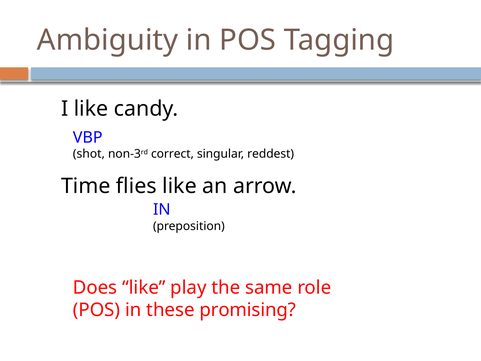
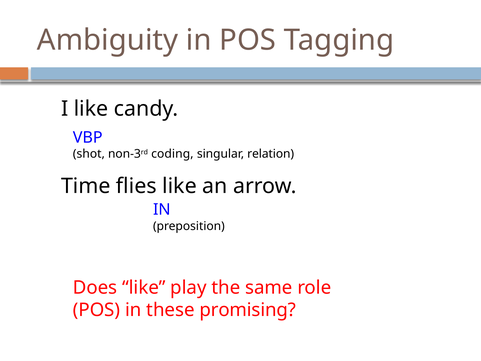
correct: correct -> coding
reddest: reddest -> relation
